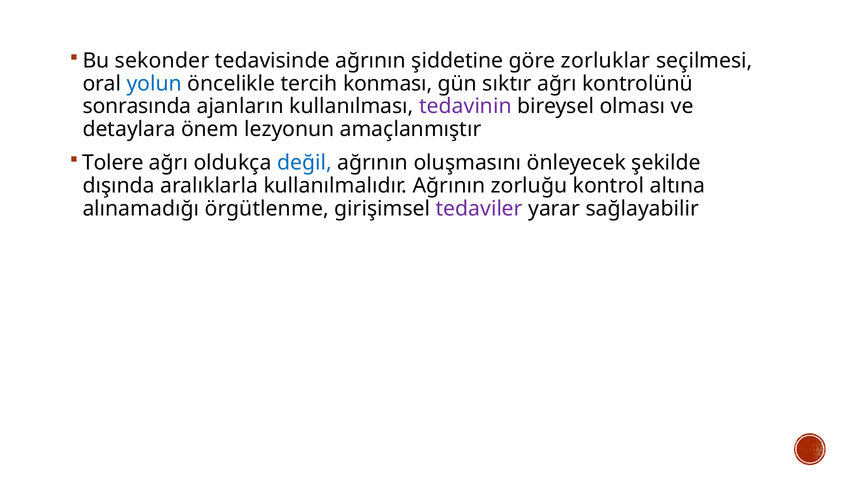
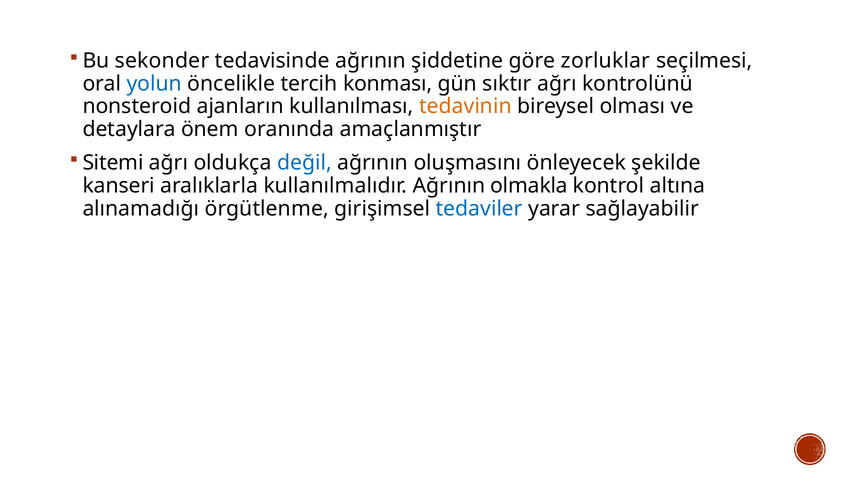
sonrasında: sonrasında -> nonsteroid
tedavinin colour: purple -> orange
lezyonun: lezyonun -> oranında
Tolere: Tolere -> Sitemi
dışında: dışında -> kanseri
zorluğu: zorluğu -> olmakla
tedaviler colour: purple -> blue
